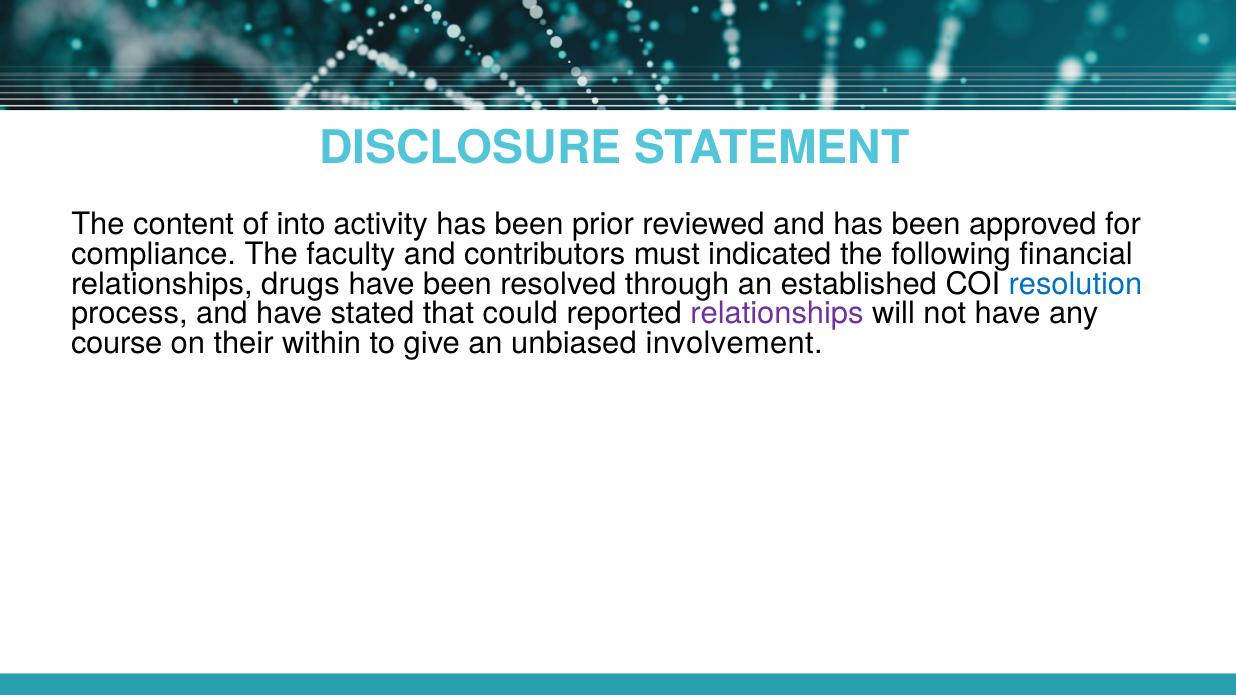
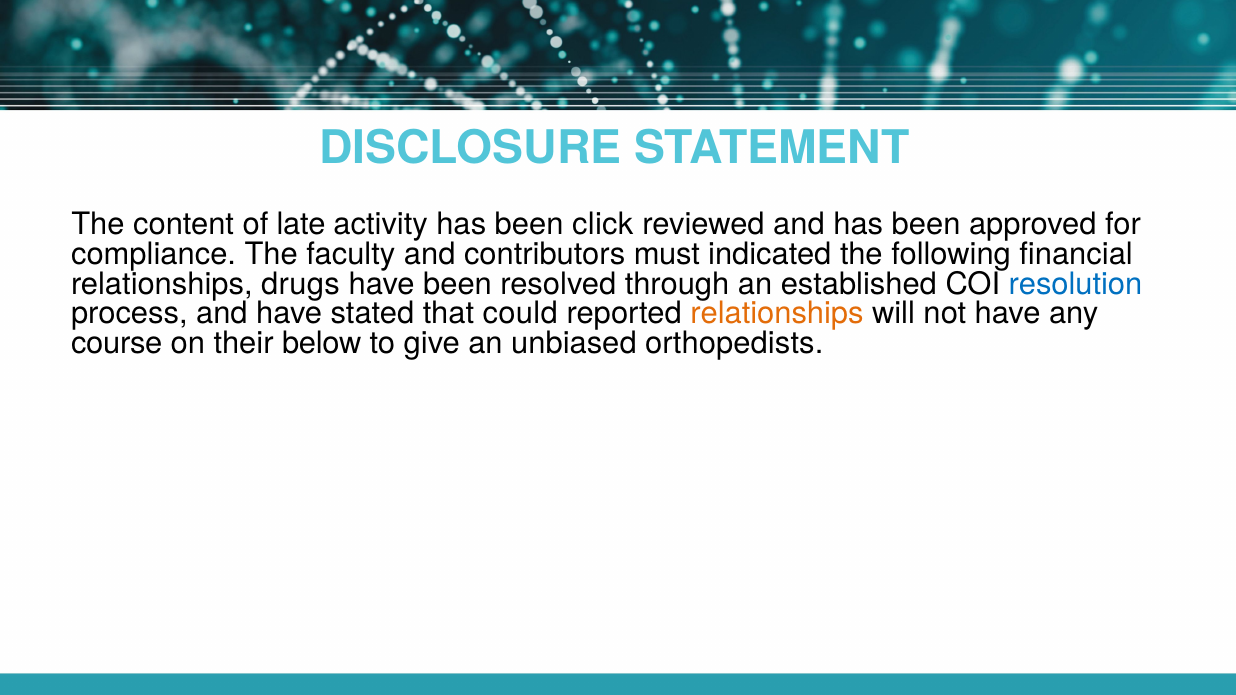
into: into -> late
prior: prior -> click
relationships at (777, 314) colour: purple -> orange
within: within -> below
involvement: involvement -> orthopedists
